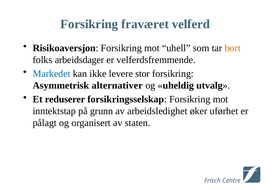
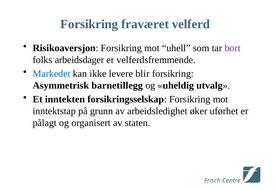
bort colour: orange -> purple
stor: stor -> blir
alternativer: alternativer -> barnetillegg
reduserer: reduserer -> inntekten
